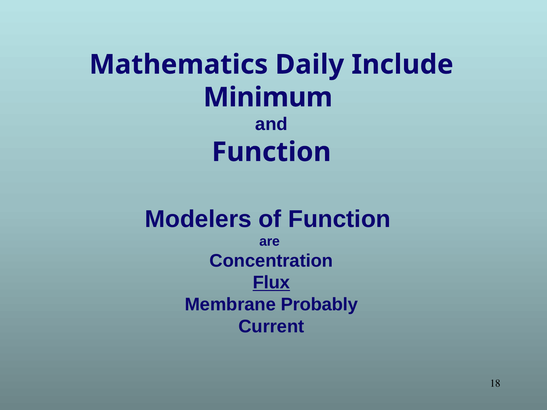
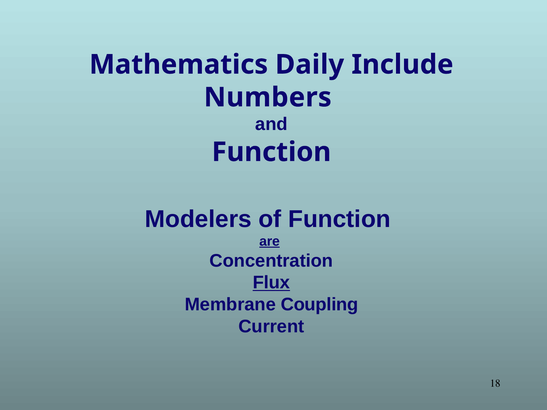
Minimum: Minimum -> Numbers
are underline: none -> present
Probably: Probably -> Coupling
